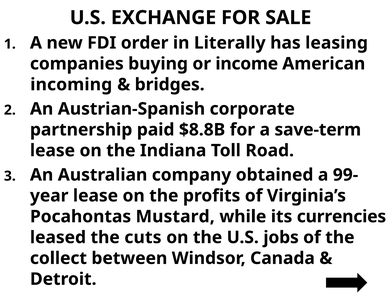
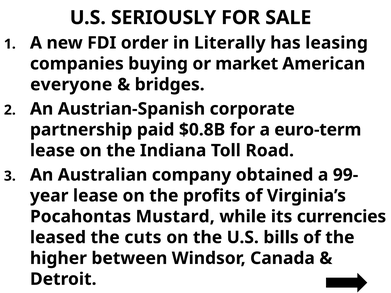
EXCHANGE: EXCHANGE -> SERIOUSLY
income: income -> market
incoming: incoming -> everyone
$8.8B: $8.8B -> $0.8B
save-term: save-term -> euro-term
jobs: jobs -> bills
collect: collect -> higher
